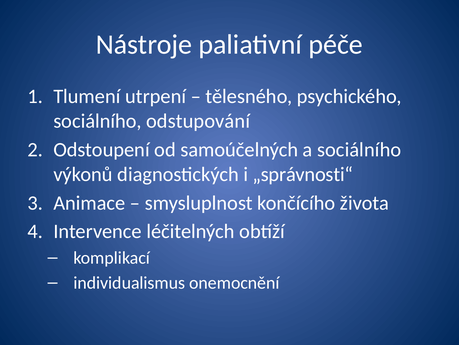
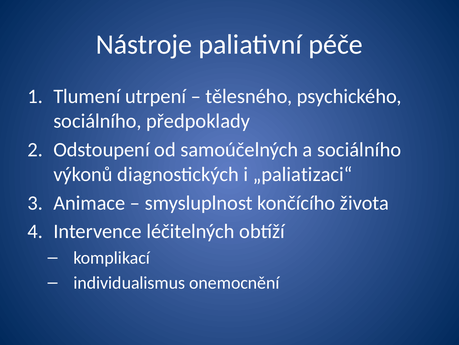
odstupování: odstupování -> předpoklady
„správnosti“: „správnosti“ -> „paliatizaci“
